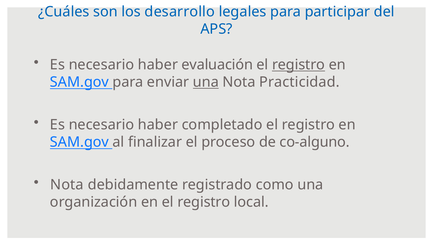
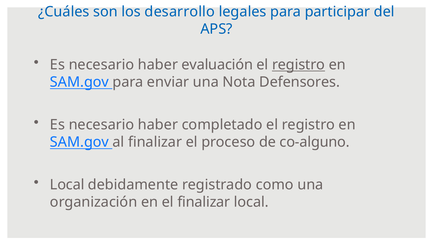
una at (206, 82) underline: present -> none
Practicidad: Practicidad -> Defensores
Nota at (67, 185): Nota -> Local
en el registro: registro -> finalizar
